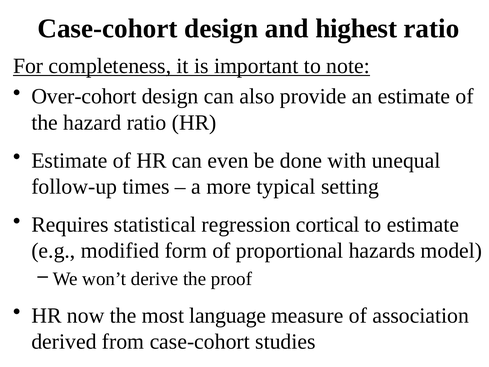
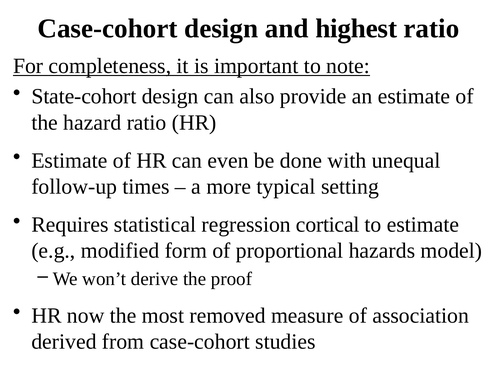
Over-cohort: Over-cohort -> State-cohort
language: language -> removed
